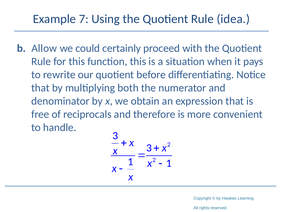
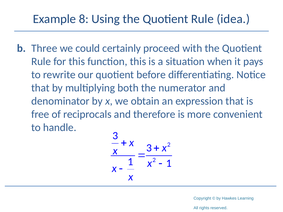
7: 7 -> 8
Allow: Allow -> Three
